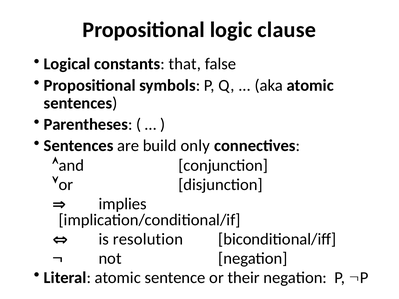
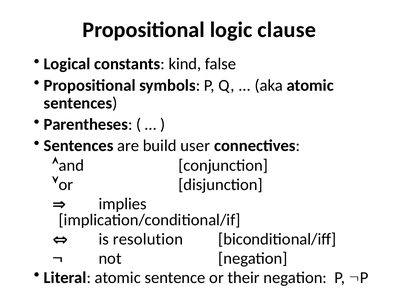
that: that -> kind
only: only -> user
